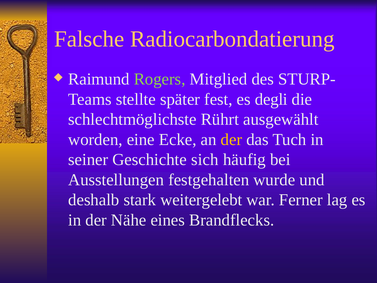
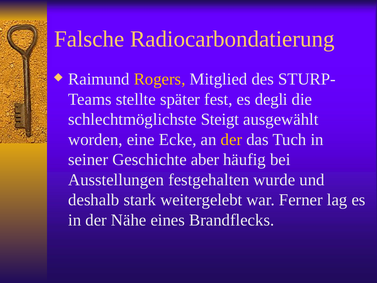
Rogers colour: light green -> yellow
Rührt: Rührt -> Steigt
sich: sich -> aber
